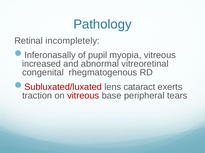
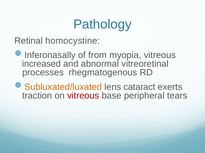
incompletely: incompletely -> homocystine
pupil: pupil -> from
congenital: congenital -> processes
Subluxated/luxated colour: red -> orange
